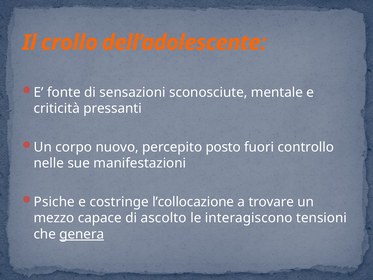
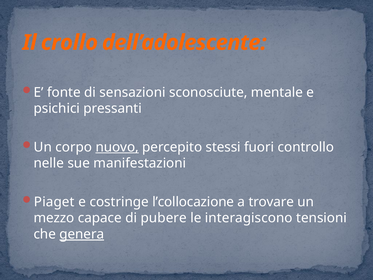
criticità: criticità -> psichici
nuovo underline: none -> present
posto: posto -> stessi
Psiche: Psiche -> Piaget
ascolto: ascolto -> pubere
